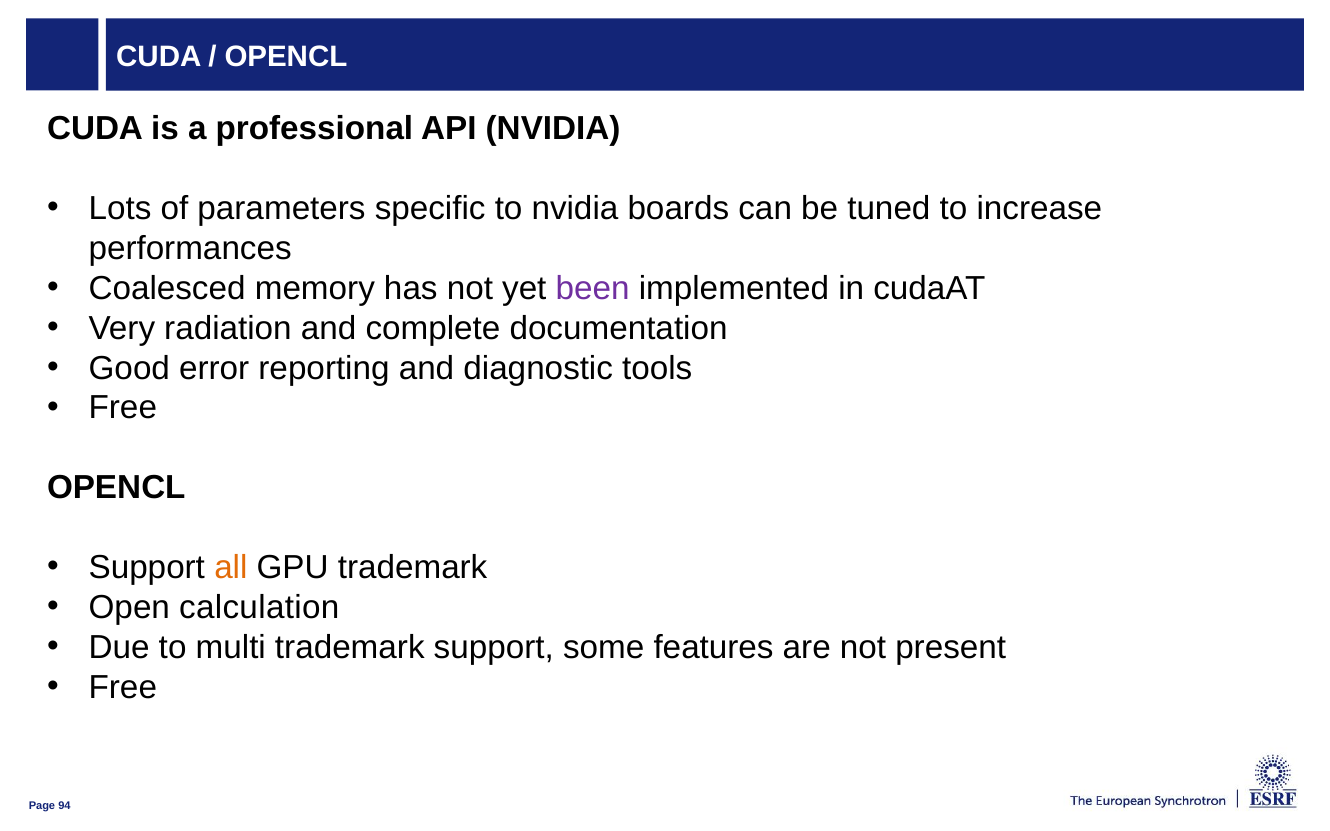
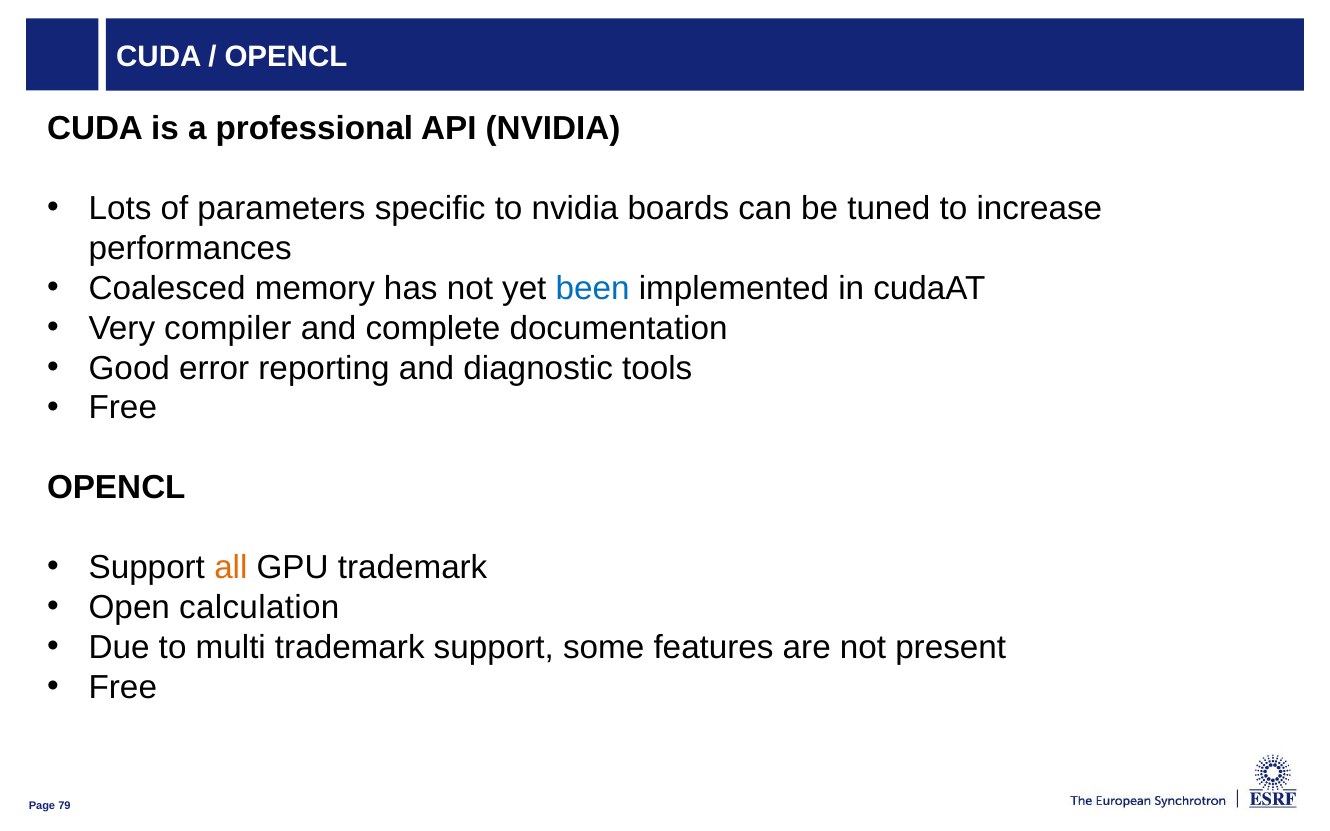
been colour: purple -> blue
radiation: radiation -> compiler
94: 94 -> 79
